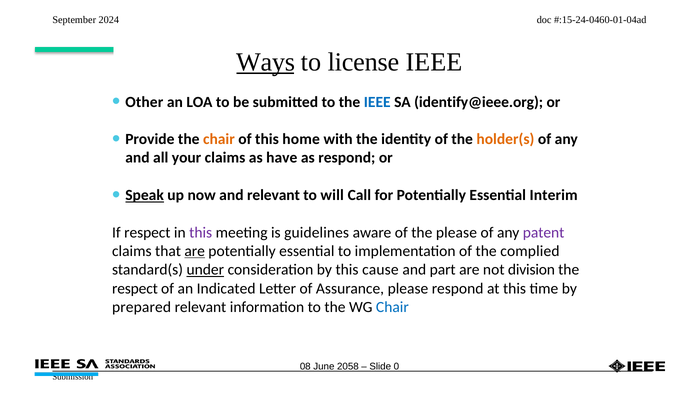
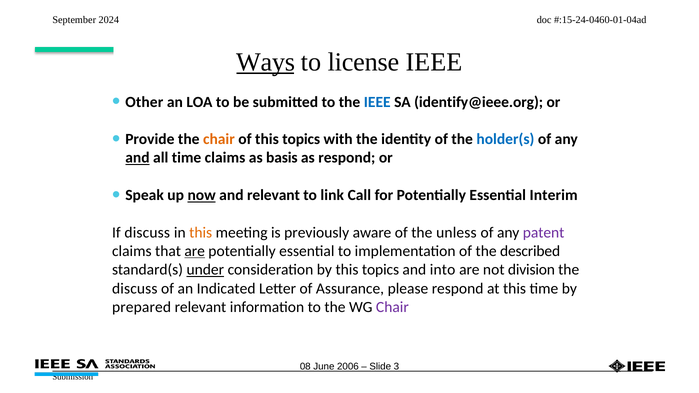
of this home: home -> topics
holder(s colour: orange -> blue
and at (137, 158) underline: none -> present
all your: your -> time
have: have -> basis
Speak underline: present -> none
now underline: none -> present
will: will -> link
If respect: respect -> discuss
this at (201, 233) colour: purple -> orange
guidelines: guidelines -> previously
the please: please -> unless
complied: complied -> described
by this cause: cause -> topics
part: part -> into
respect at (135, 289): respect -> discuss
Chair at (392, 307) colour: blue -> purple
2058: 2058 -> 2006
0: 0 -> 3
